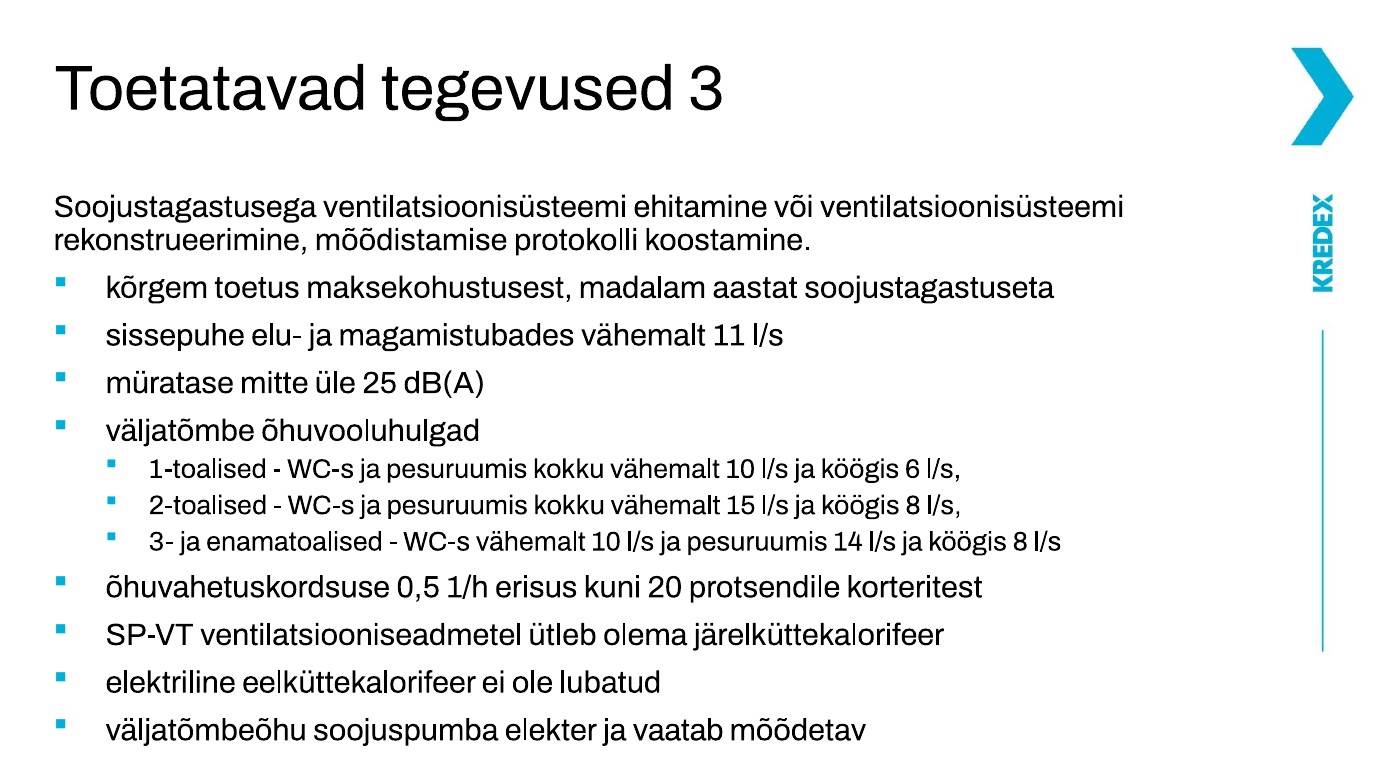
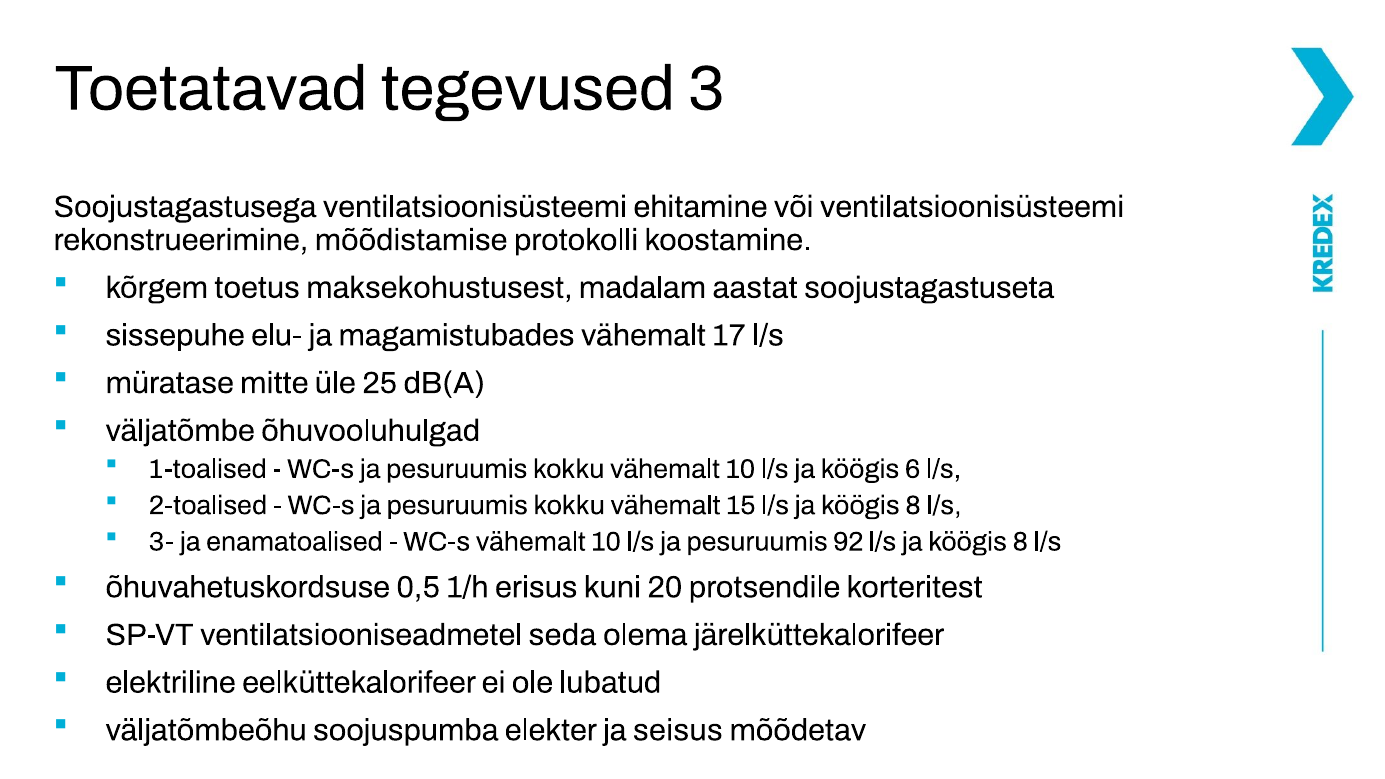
11: 11 -> 17
14: 14 -> 92
ütleb: ütleb -> seda
vaatab: vaatab -> seisus
